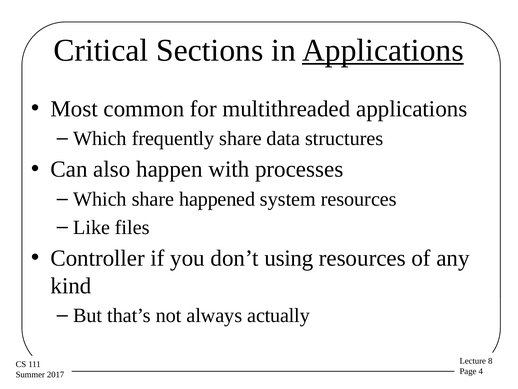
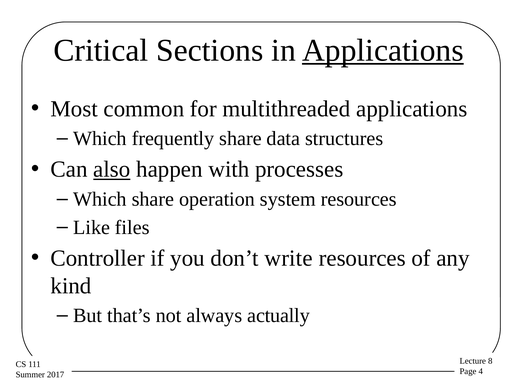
also underline: none -> present
happened: happened -> operation
using: using -> write
